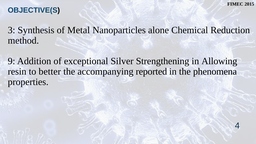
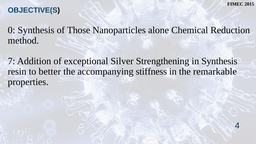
3: 3 -> 0
Metal: Metal -> Those
9: 9 -> 7
in Allowing: Allowing -> Synthesis
reported: reported -> stiffness
phenomena: phenomena -> remarkable
